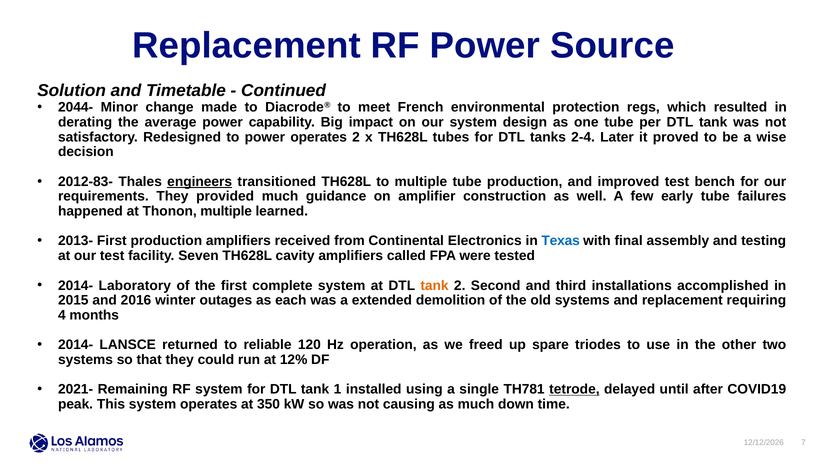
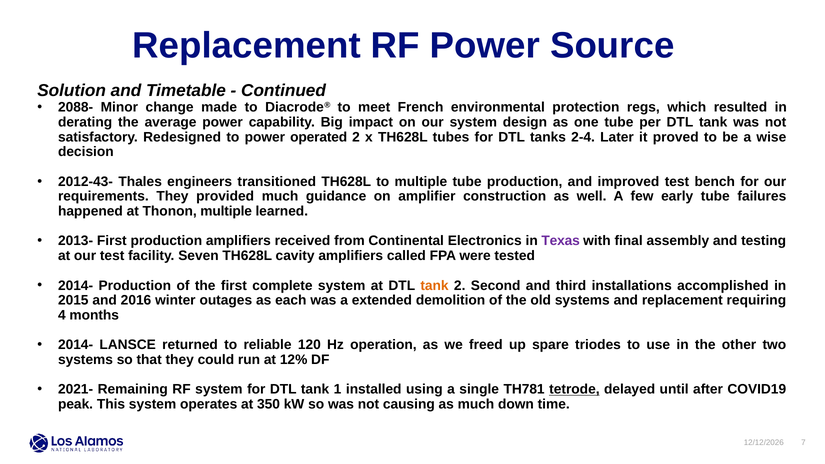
2044-: 2044- -> 2088-
power operates: operates -> operated
2012-83-: 2012-83- -> 2012-43-
engineers underline: present -> none
Texas colour: blue -> purple
2014- Laboratory: Laboratory -> Production
